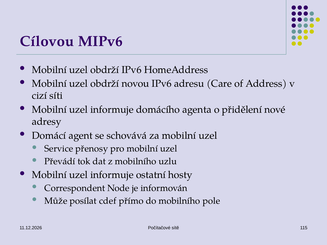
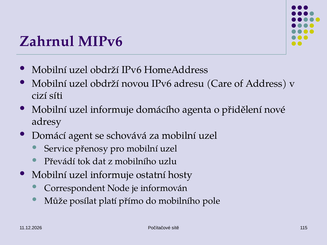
Cílovou: Cílovou -> Zahrnul
cdef: cdef -> platí
